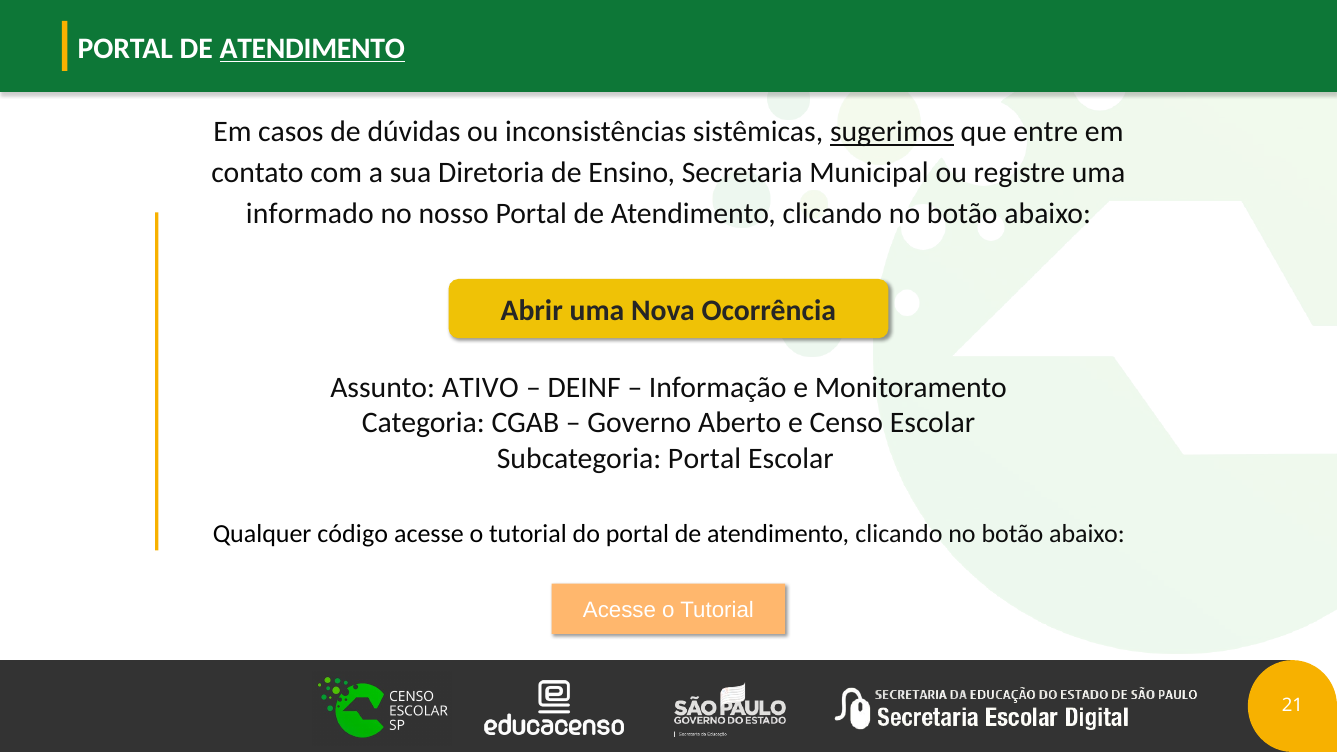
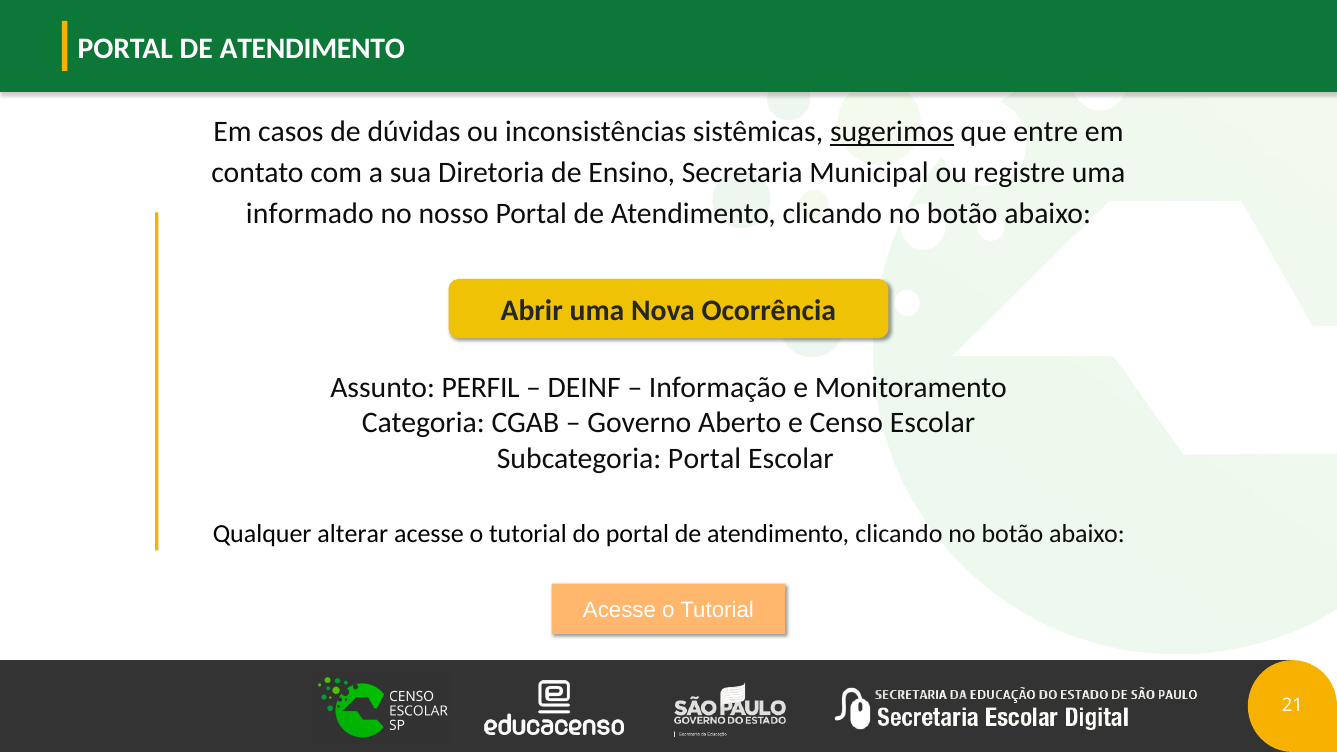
ATENDIMENTO at (312, 49) underline: present -> none
ATIVO: ATIVO -> PERFIL
código: código -> alterar
